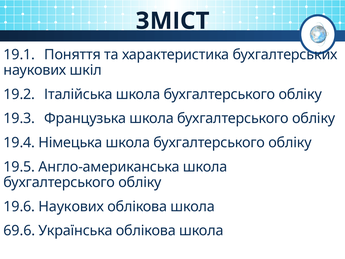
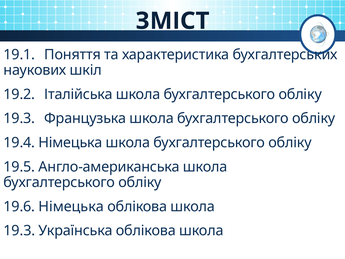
19.6 Наукових: Наукових -> Німецька
69.6 at (19, 230): 69.6 -> 19.3
